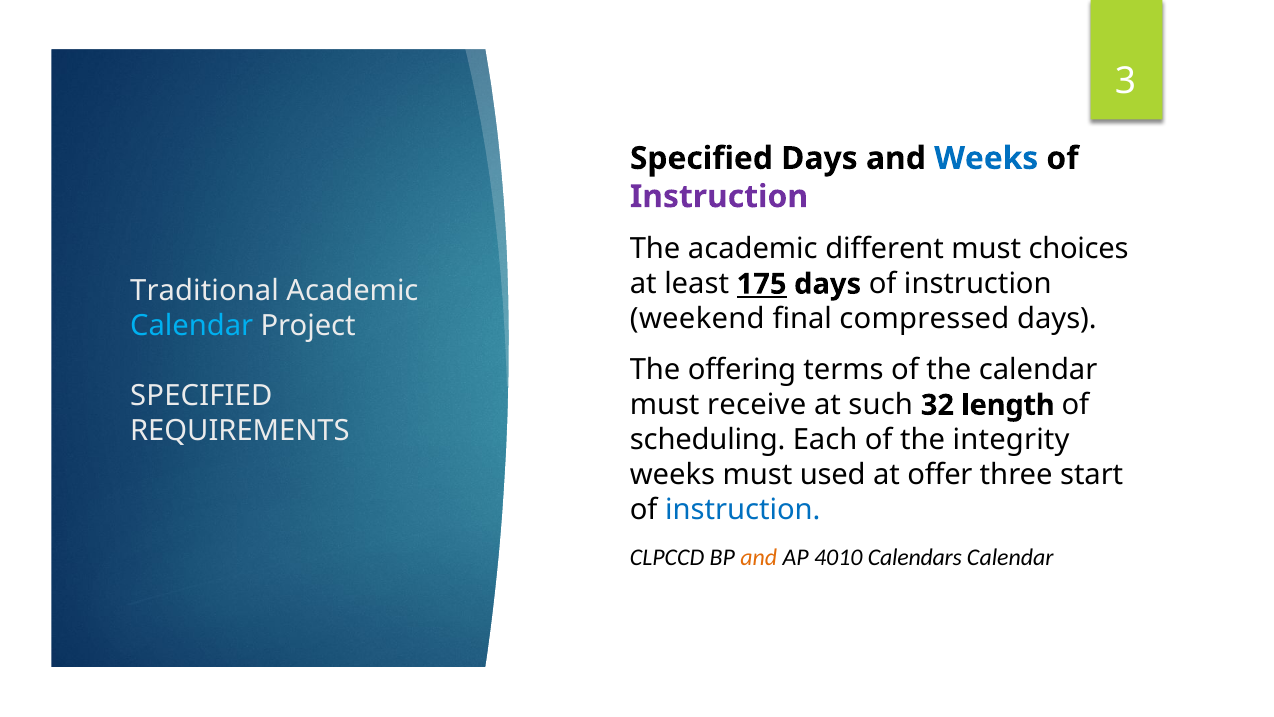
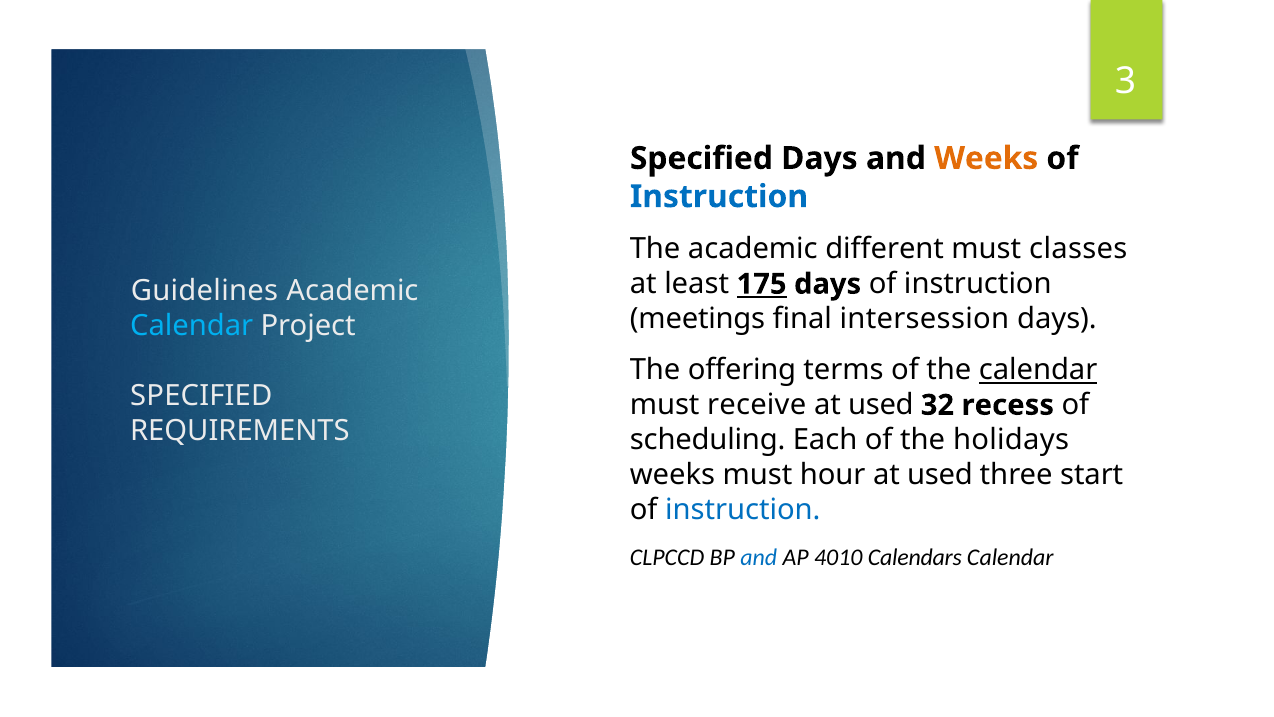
Weeks at (986, 158) colour: blue -> orange
Instruction at (719, 197) colour: purple -> blue
choices: choices -> classes
Traditional: Traditional -> Guidelines
weekend: weekend -> meetings
compressed: compressed -> intersession
calendar at (1038, 370) underline: none -> present
such at (881, 405): such -> used
length: length -> recess
integrity: integrity -> holidays
used: used -> hour
offer at (940, 475): offer -> used
and at (759, 557) colour: orange -> blue
